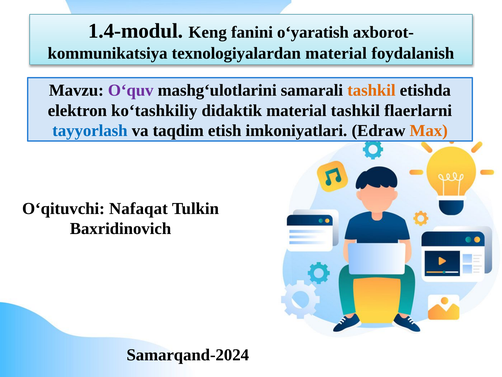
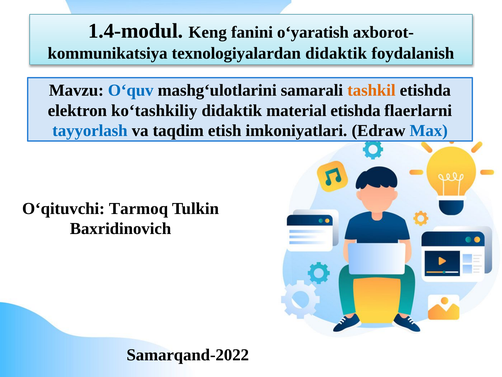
texnologiyalardan material: material -> didaktik
O‘quv colour: purple -> blue
material tashkil: tashkil -> etishda
Max colour: orange -> blue
Nafaqat: Nafaqat -> Tarmoq
Samarqand-2024: Samarqand-2024 -> Samarqand-2022
